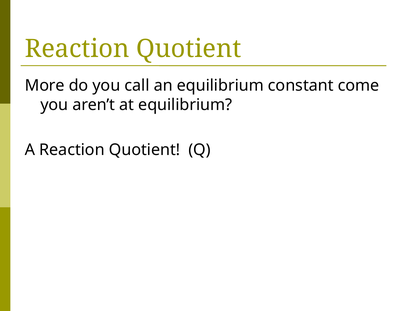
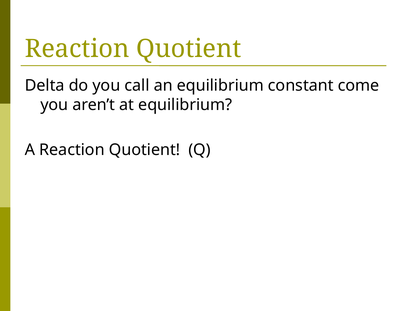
More: More -> Delta
